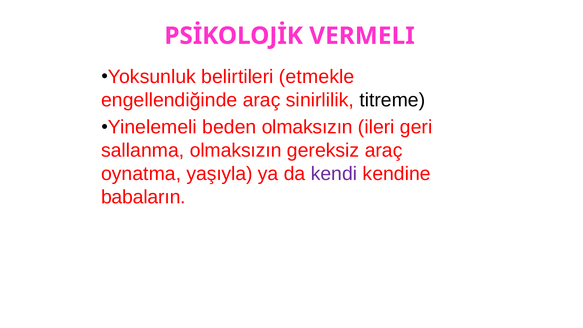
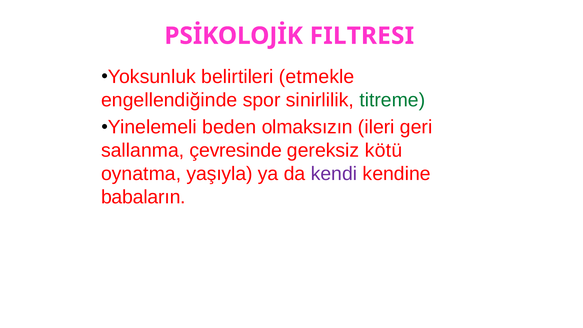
VERMELI: VERMELI -> FILTRESI
engellendiğinde araç: araç -> spor
titreme colour: black -> green
sallanma olmaksızın: olmaksızın -> çevresinde
gereksiz araç: araç -> kötü
